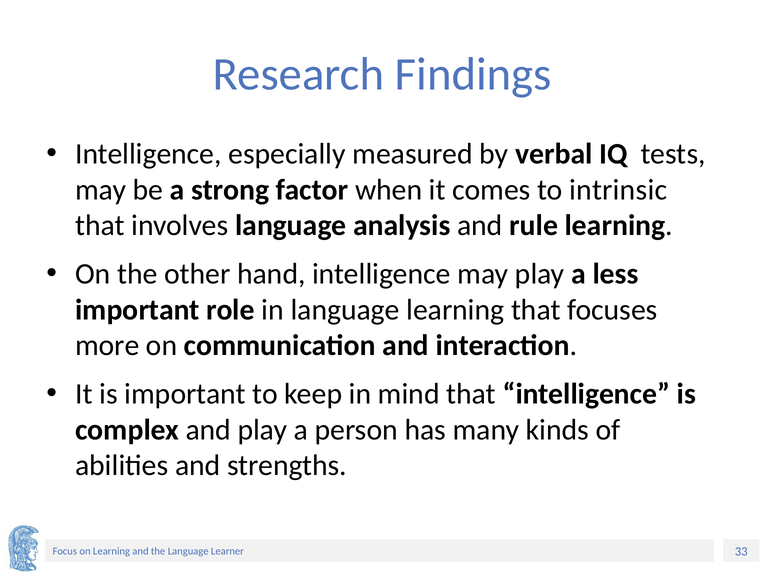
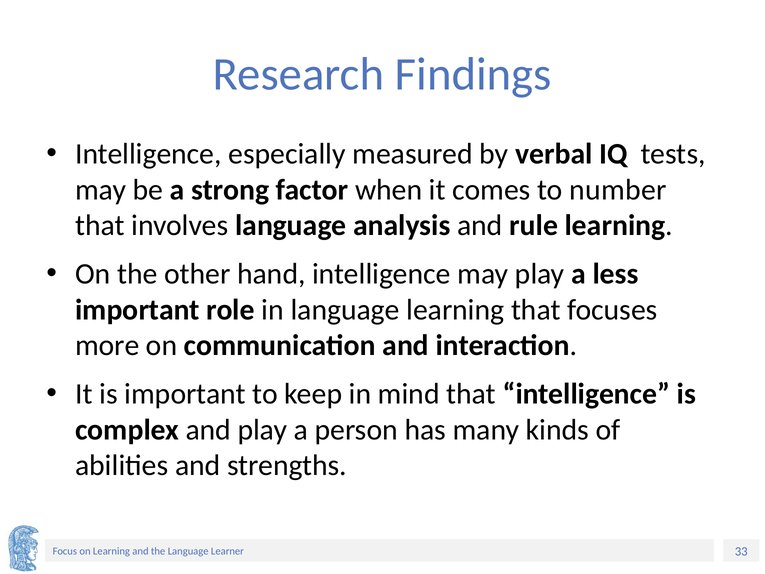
intrinsic: intrinsic -> number
